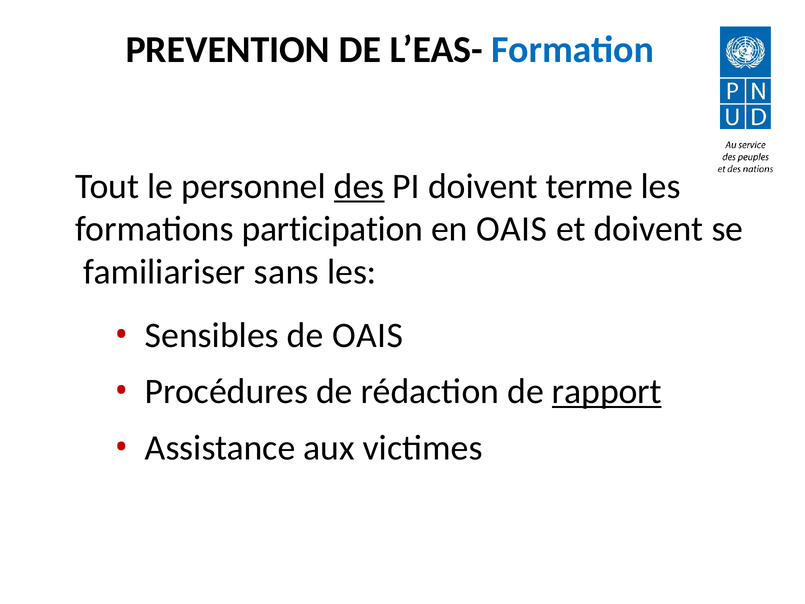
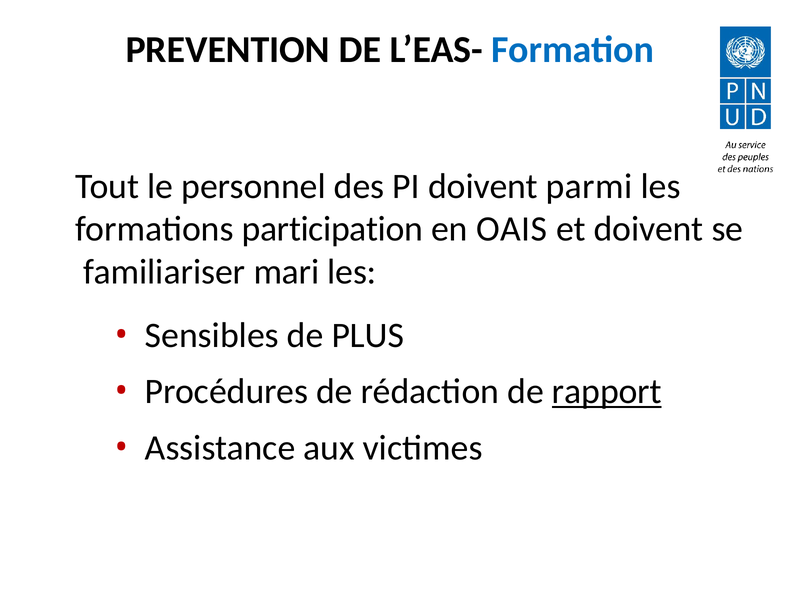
des underline: present -> none
terme: terme -> parmi
sans: sans -> mari
de OAIS: OAIS -> PLUS
